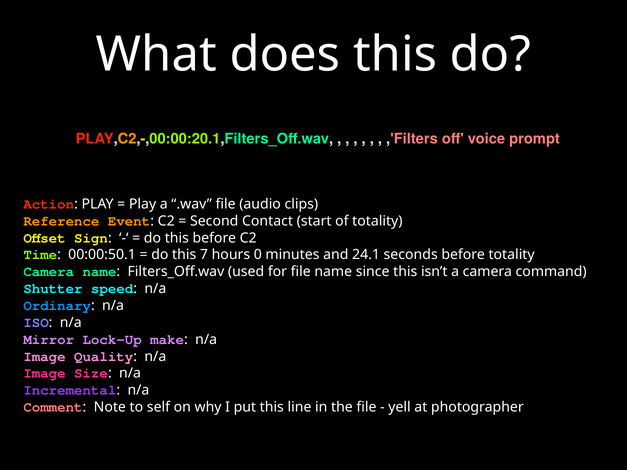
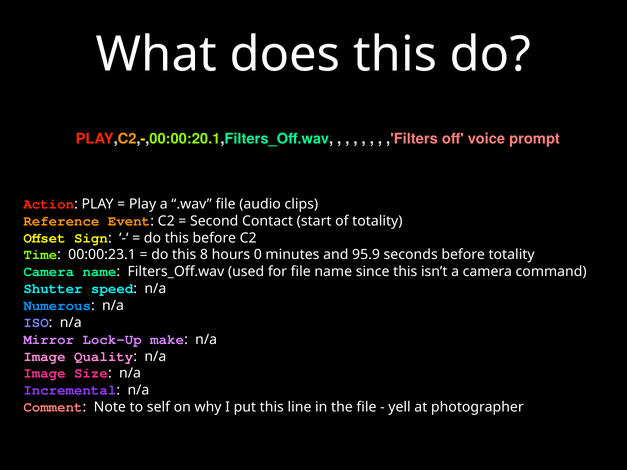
00:00:50.1: 00:00:50.1 -> 00:00:23.1
7: 7 -> 8
24.1: 24.1 -> 95.9
Ordinary: Ordinary -> Numerous
